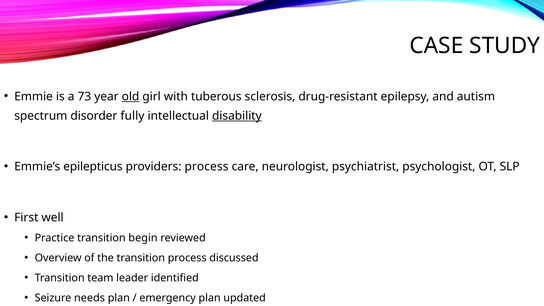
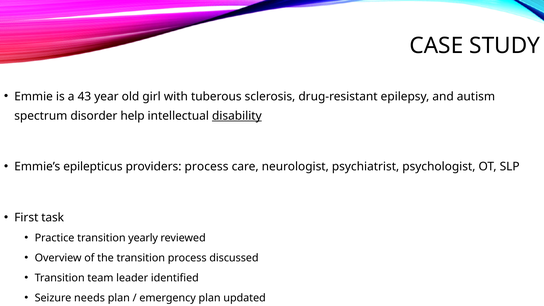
73: 73 -> 43
old underline: present -> none
fully: fully -> help
well: well -> task
begin: begin -> yearly
